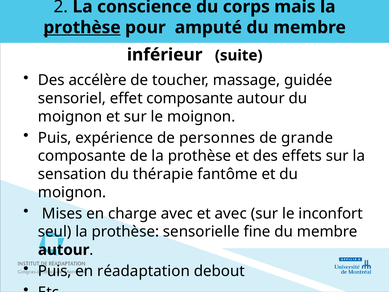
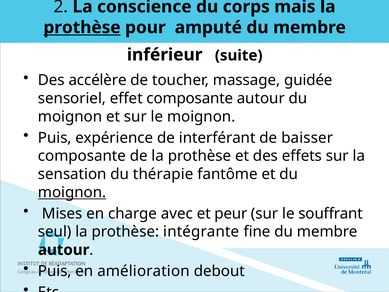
personnes: personnes -> interférant
grande: grande -> baisser
moignon at (72, 192) underline: none -> present
et avec: avec -> peur
inconfort: inconfort -> souffrant
sensorielle: sensorielle -> intégrante
réadaptation: réadaptation -> amélioration
